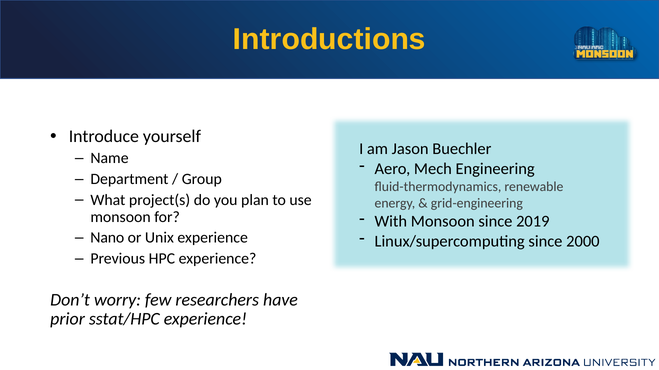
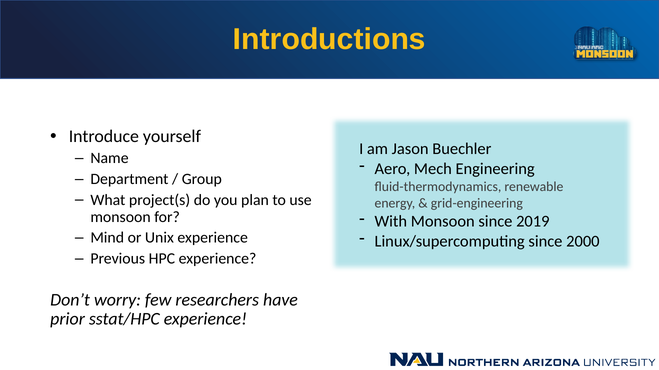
Nano: Nano -> Mind
